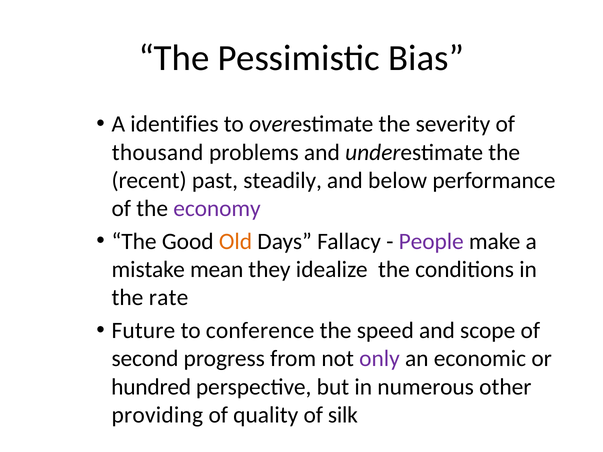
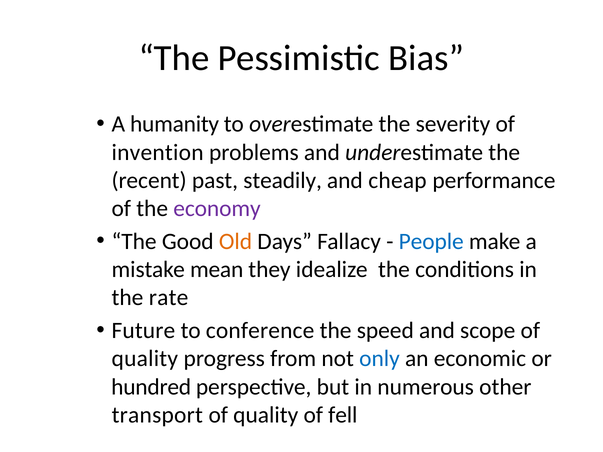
identifies: identifies -> humanity
thousand: thousand -> invention
below: below -> cheap
People colour: purple -> blue
second at (145, 359): second -> quality
only colour: purple -> blue
providing: providing -> transport
silk: silk -> fell
